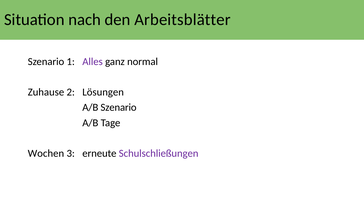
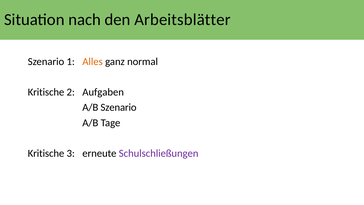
Alles colour: purple -> orange
Zuhause at (46, 92): Zuhause -> Kritische
Lösungen: Lösungen -> Aufgaben
Wochen at (46, 153): Wochen -> Kritische
